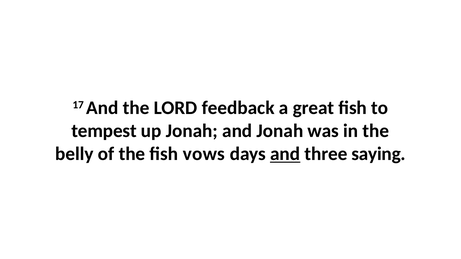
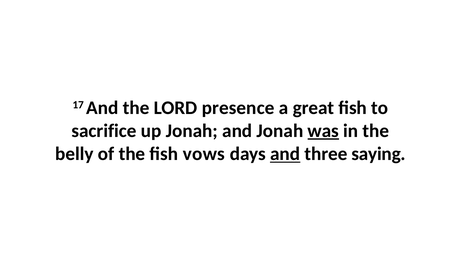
feedback: feedback -> presence
tempest: tempest -> sacrifice
was underline: none -> present
